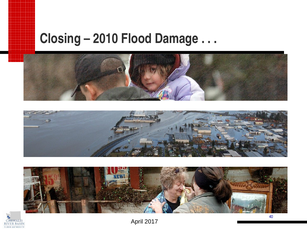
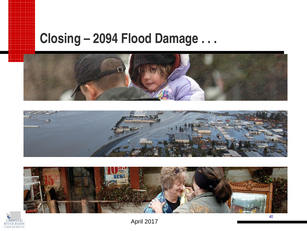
2010: 2010 -> 2094
